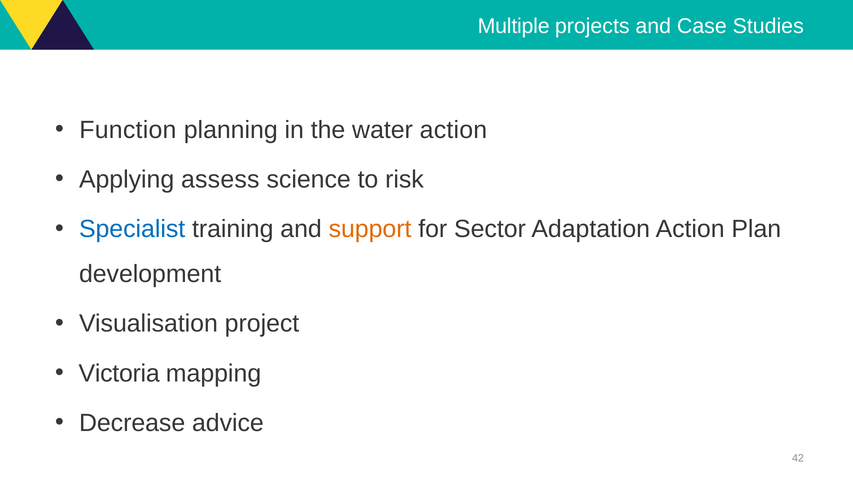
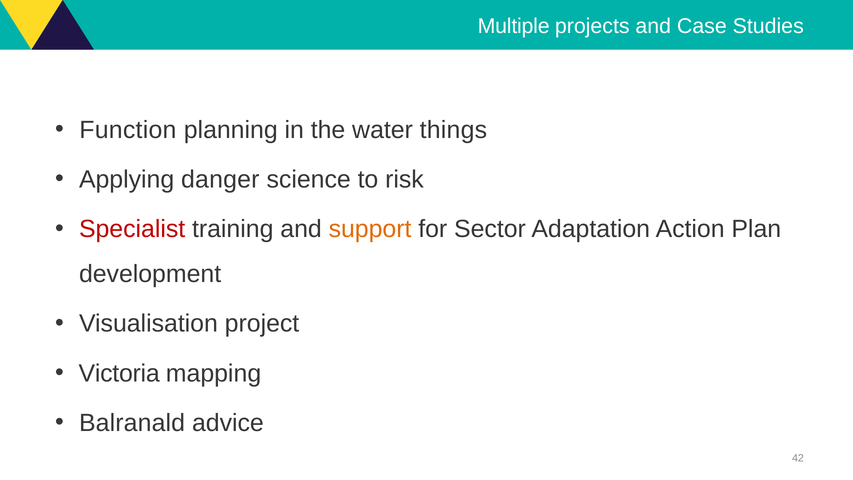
water action: action -> things
assess: assess -> danger
Specialist colour: blue -> red
Decrease: Decrease -> Balranald
